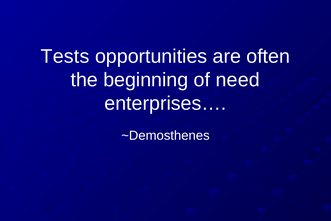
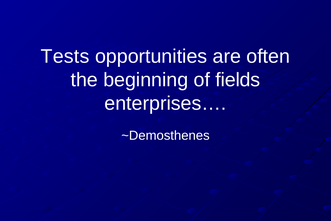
need: need -> fields
